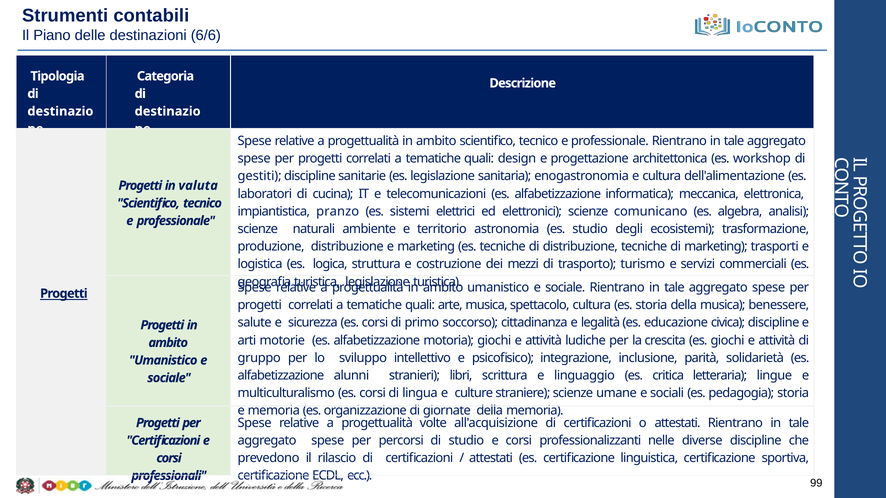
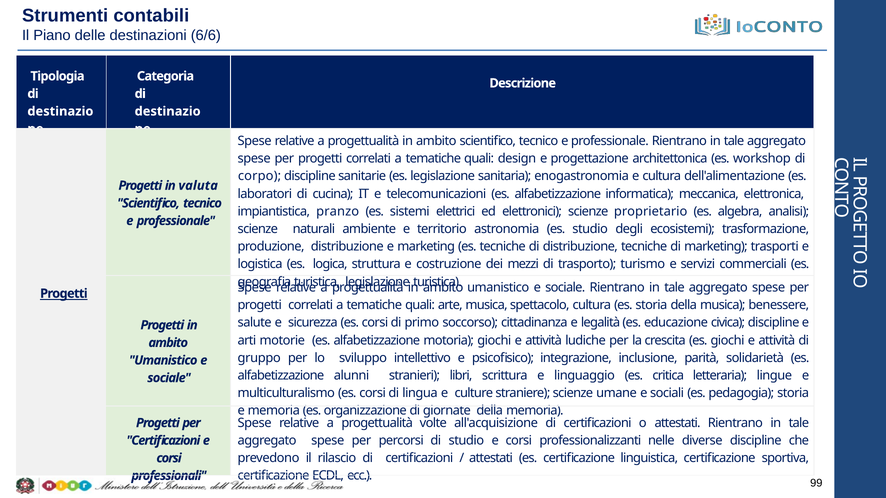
gestiti: gestiti -> corpo
comunicano: comunicano -> proprietario
